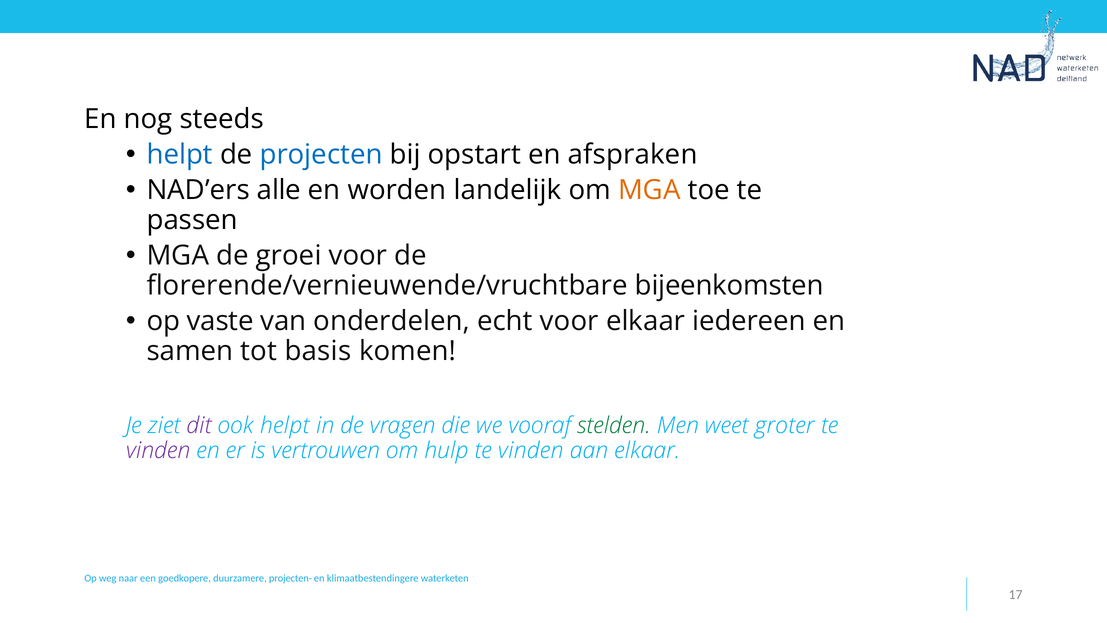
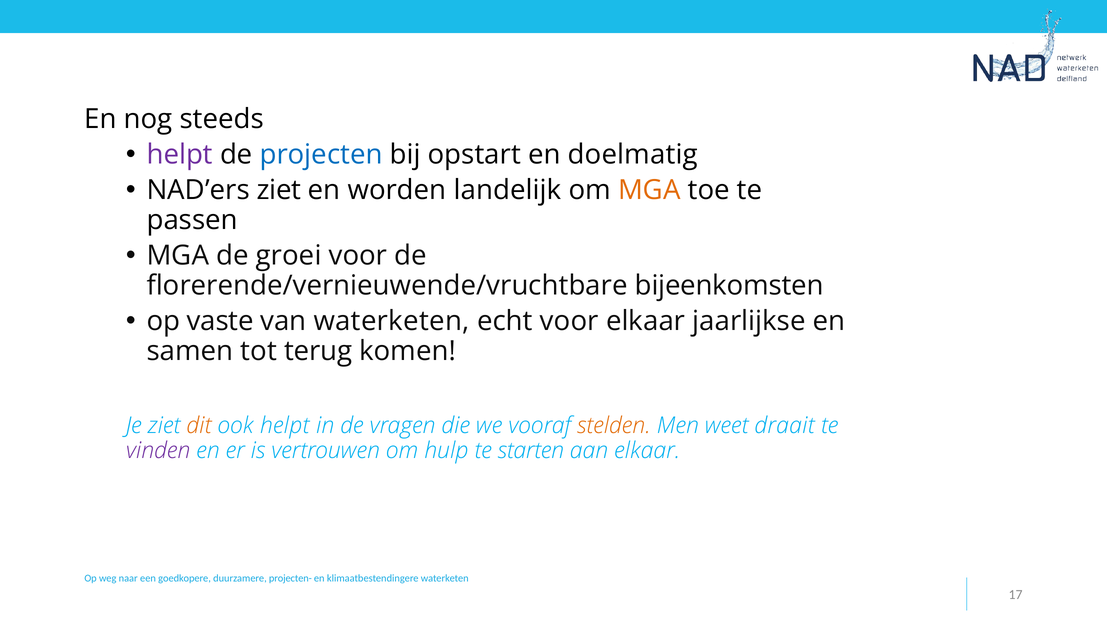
helpt at (180, 154) colour: blue -> purple
afspraken: afspraken -> doelmatig
NAD’ers alle: alle -> ziet
van onderdelen: onderdelen -> waterketen
iedereen: iedereen -> jaarlijkse
basis: basis -> terug
dit colour: purple -> orange
stelden colour: green -> orange
groter: groter -> draait
hulp te vinden: vinden -> starten
